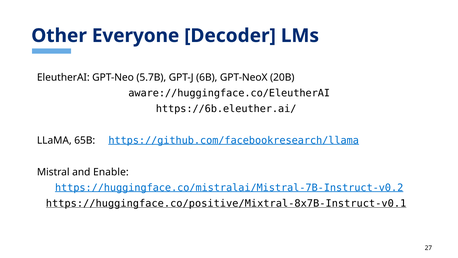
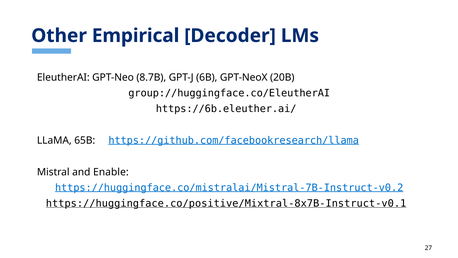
Everyone: Everyone -> Empirical
5.7B: 5.7B -> 8.7B
aware://huggingface.co/EleutherAI: aware://huggingface.co/EleutherAI -> group://huggingface.co/EleutherAI
